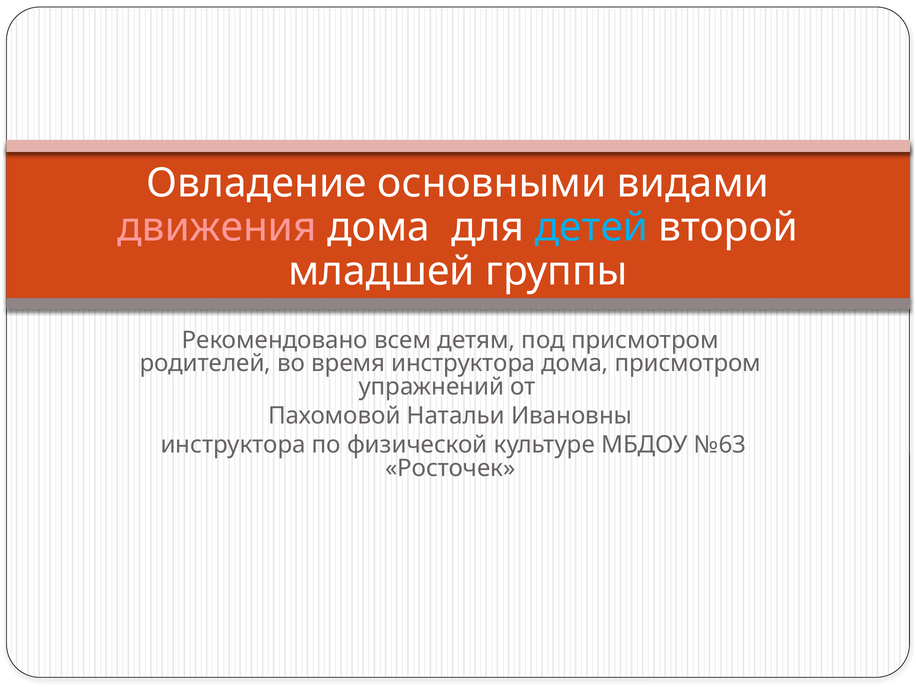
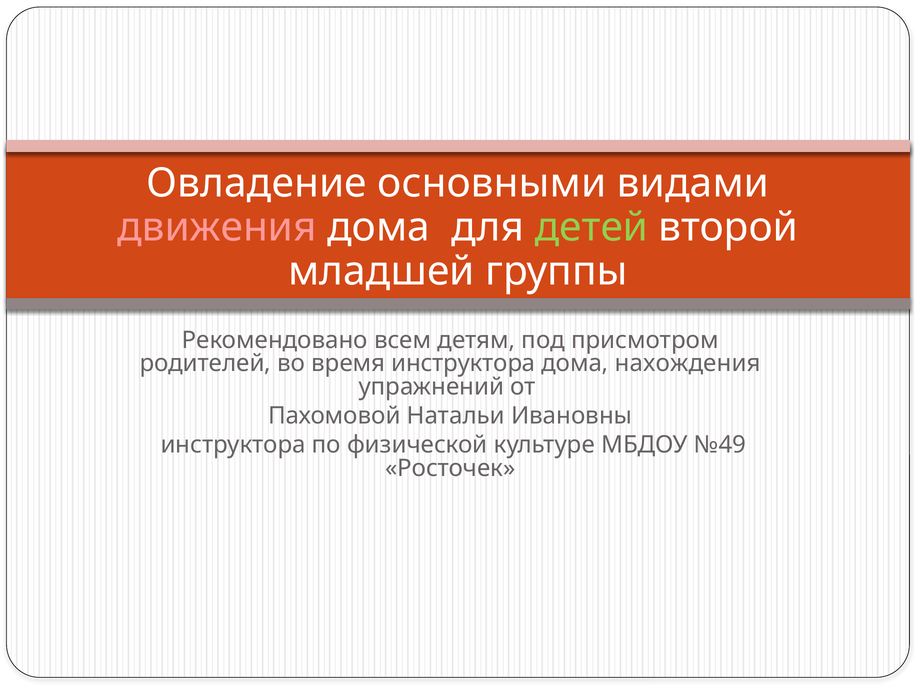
детей colour: light blue -> light green
дома присмотром: присмотром -> нахождения
№63: №63 -> №49
